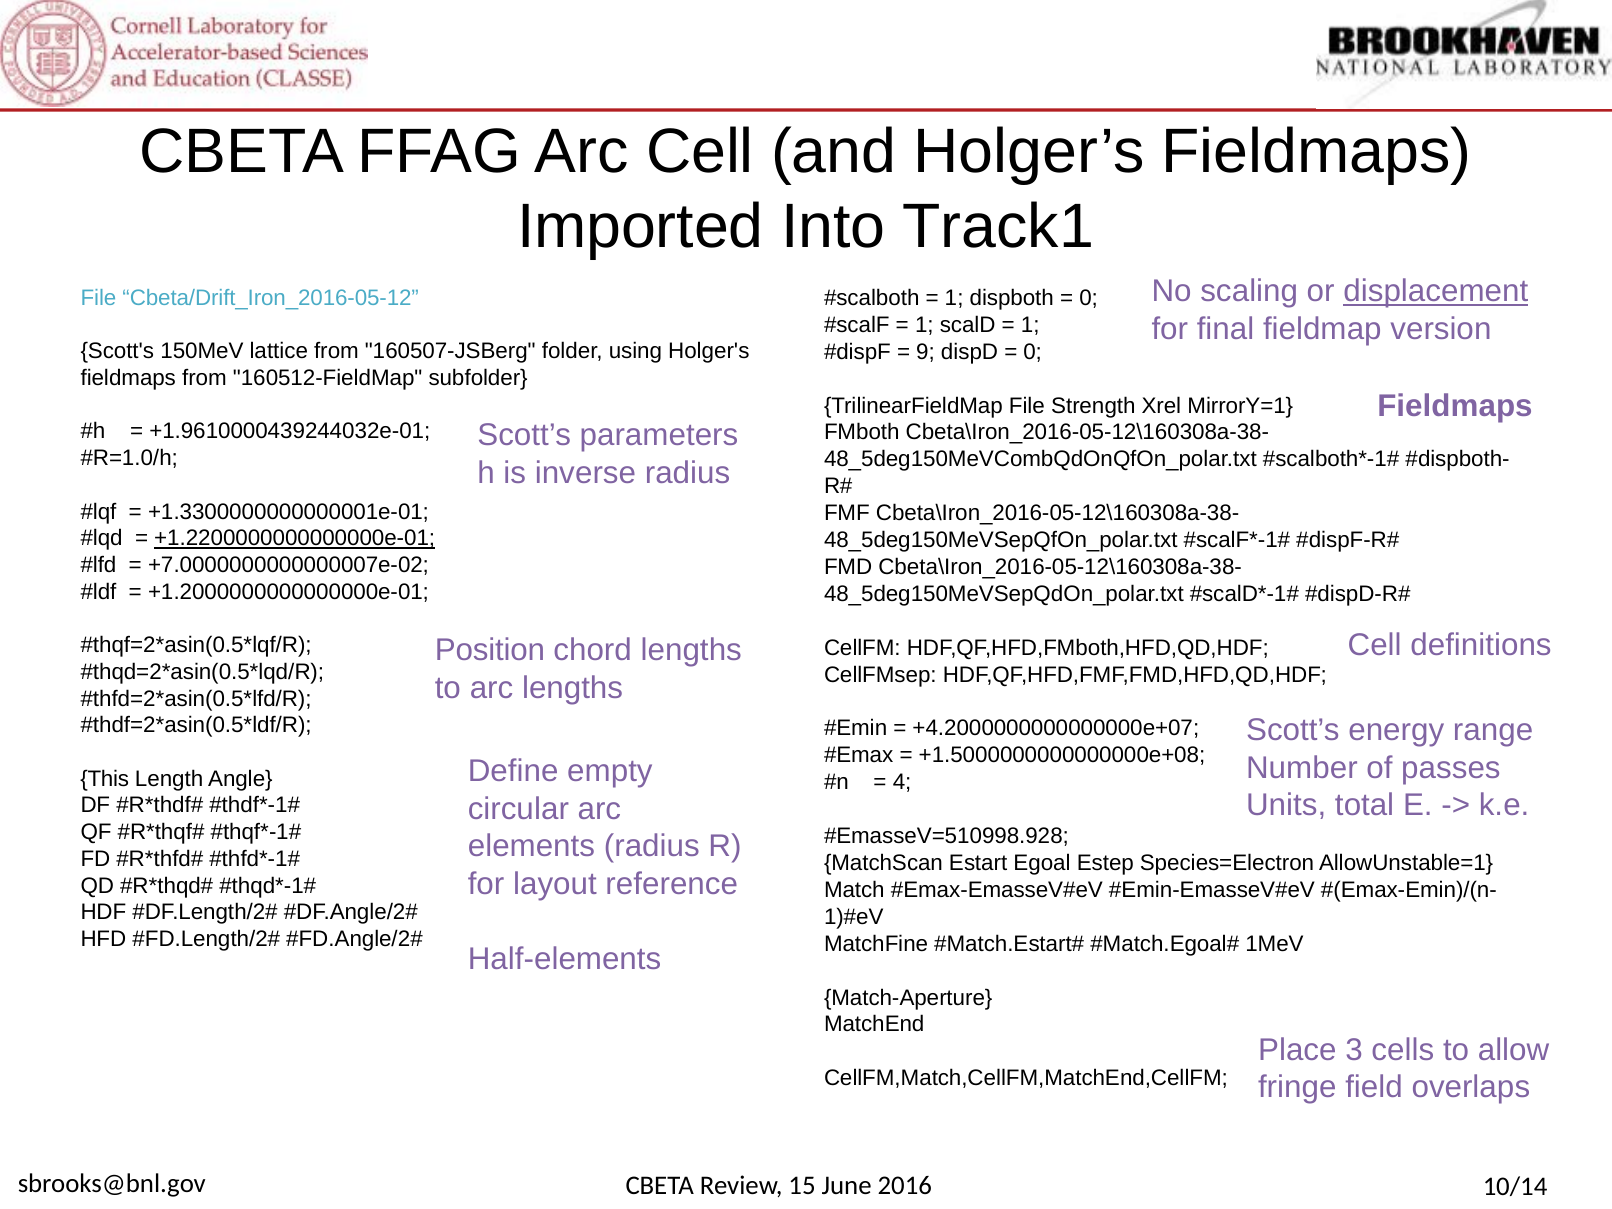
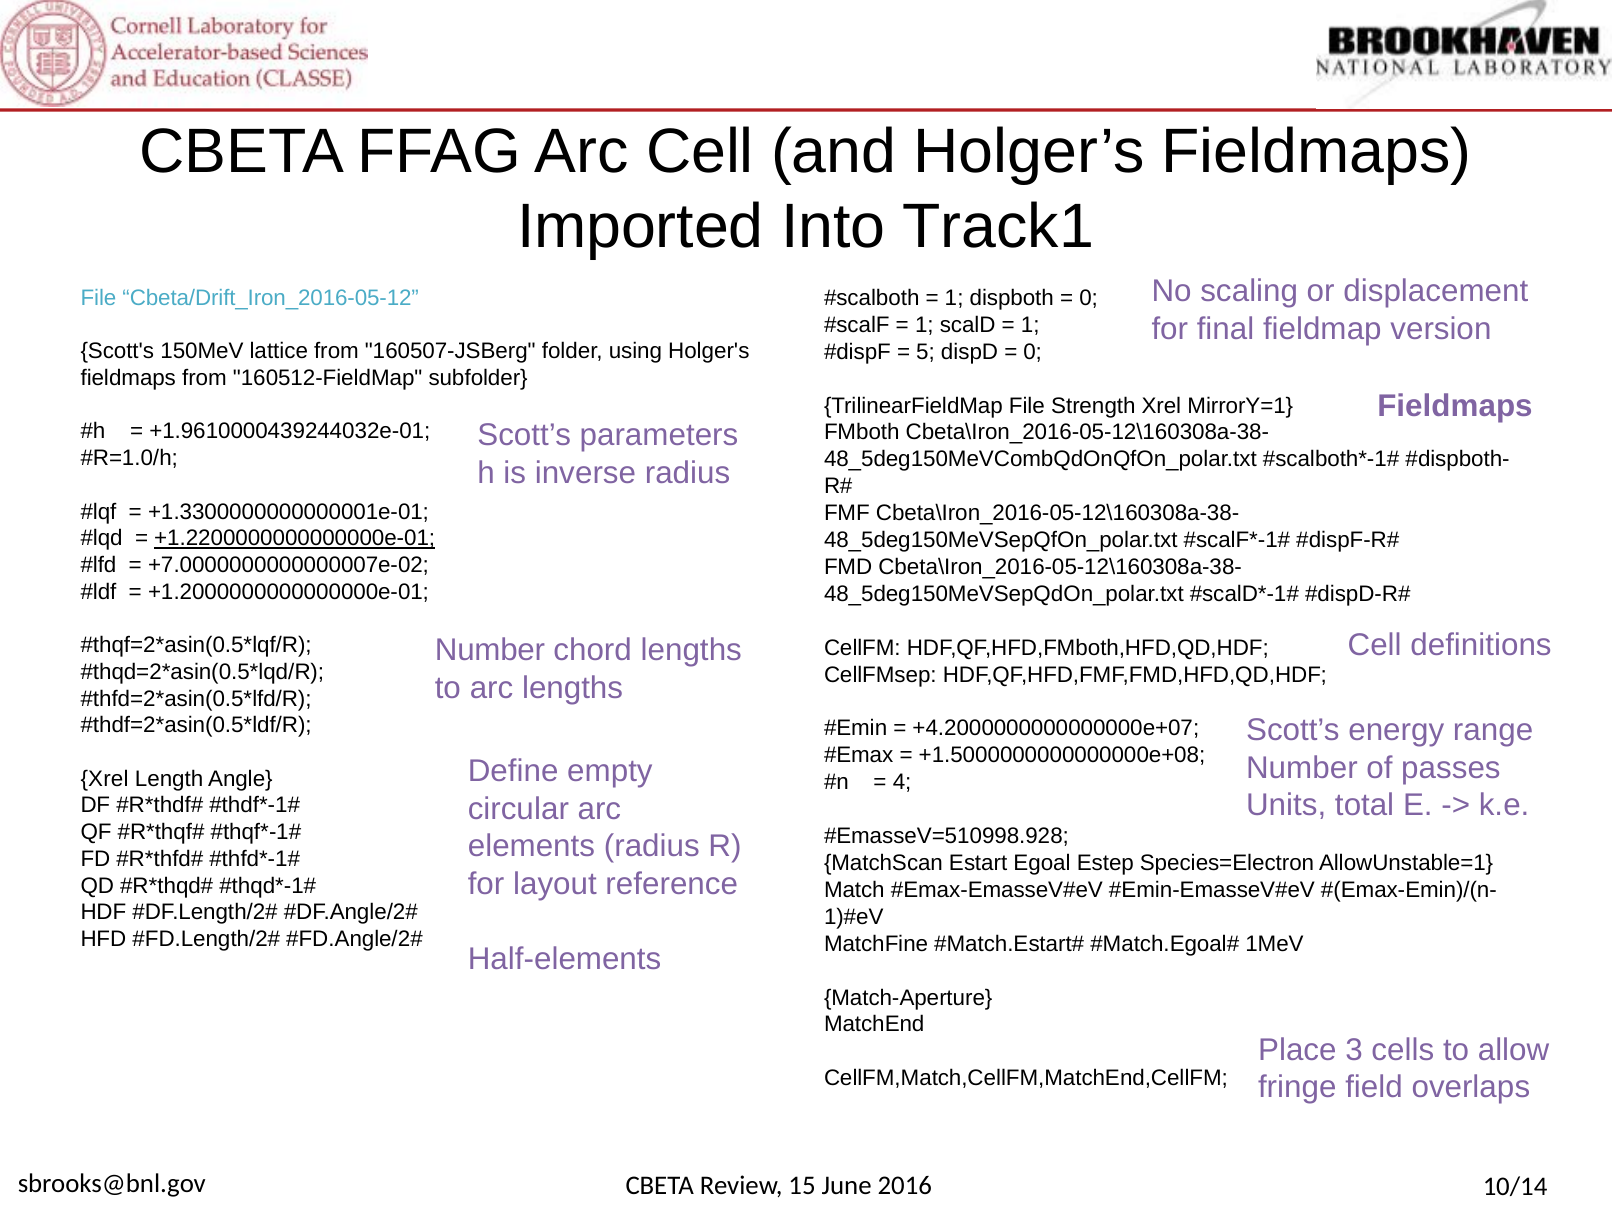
displacement underline: present -> none
9: 9 -> 5
Position at (490, 650): Position -> Number
This at (105, 779): This -> Xrel
